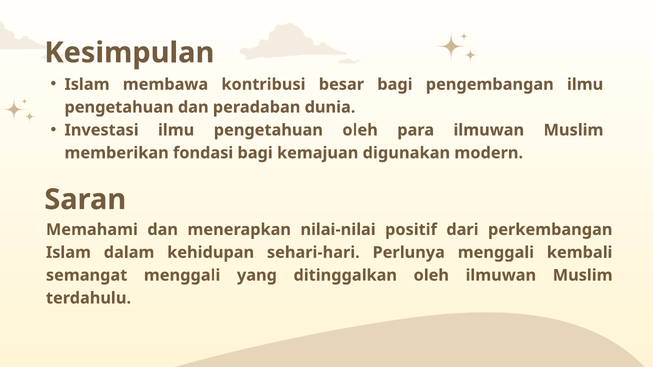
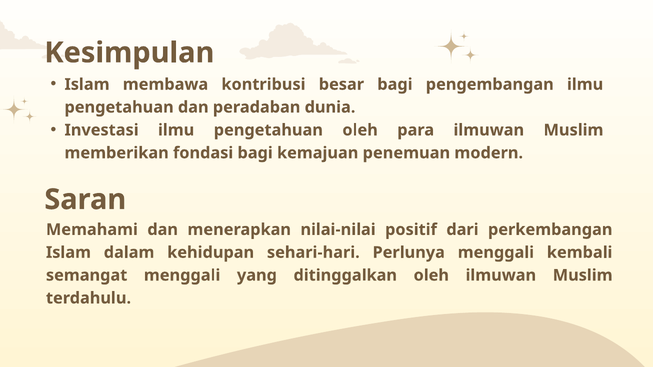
digunakan: digunakan -> penemuan
